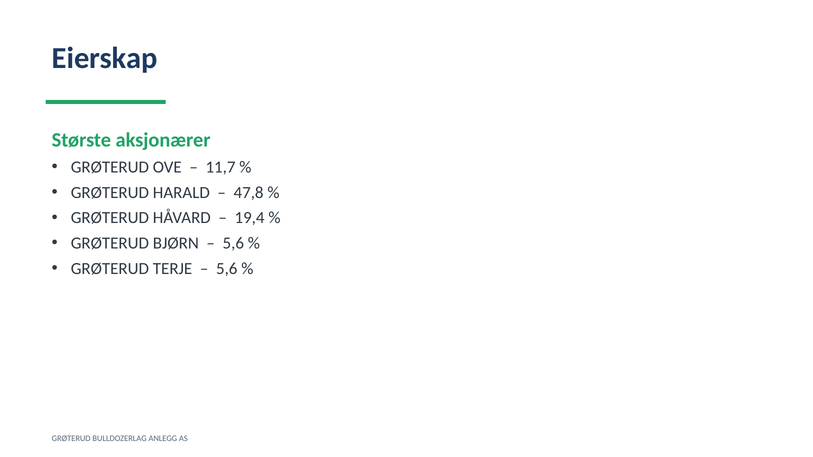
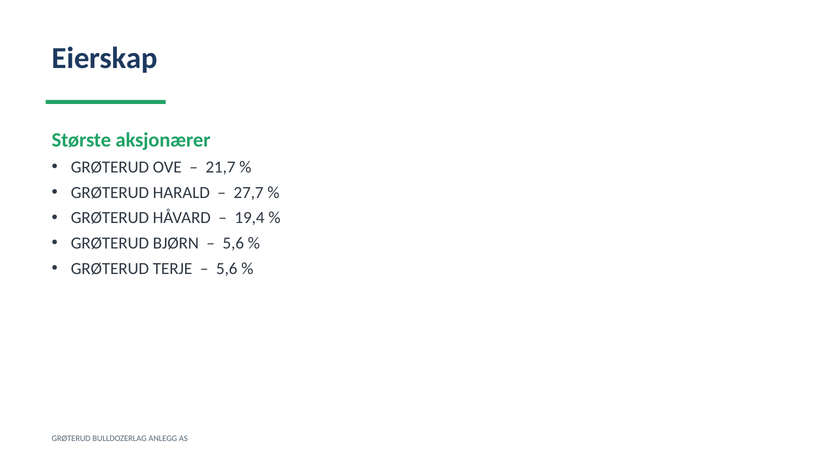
11,7: 11,7 -> 21,7
47,8: 47,8 -> 27,7
